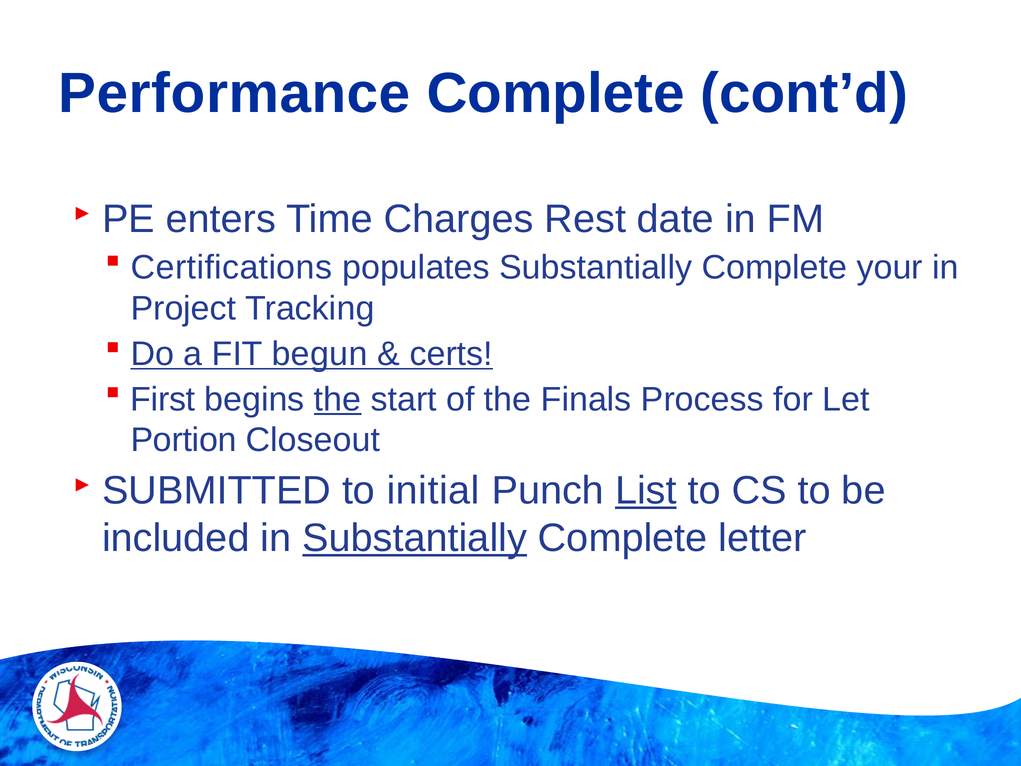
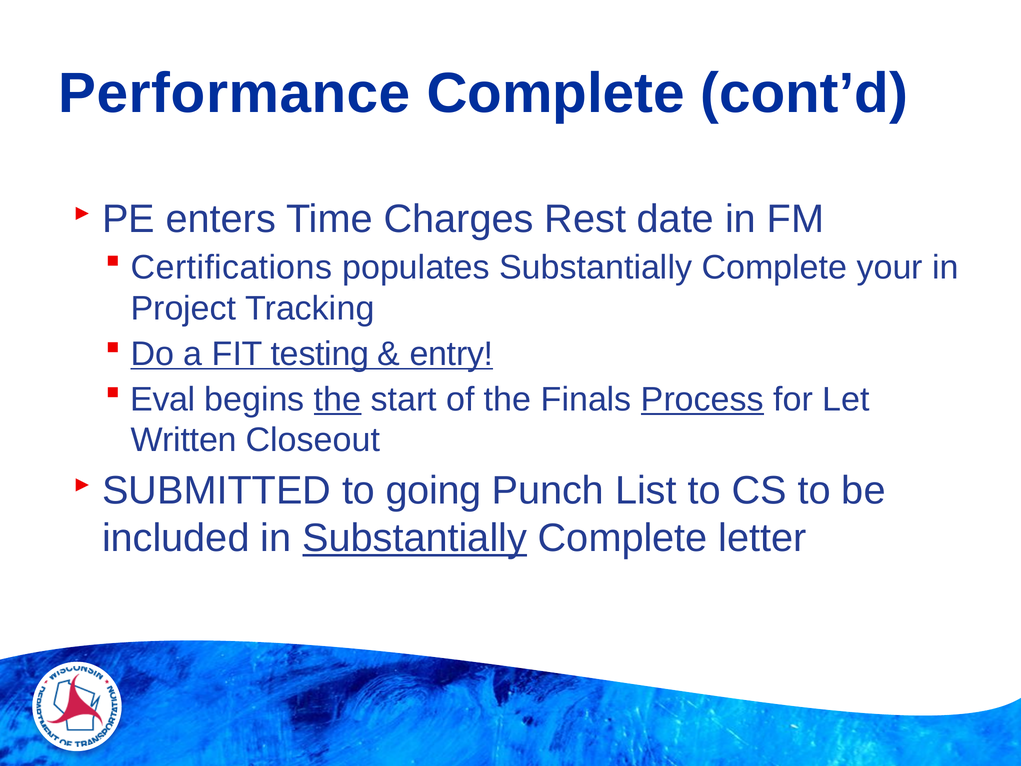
begun: begun -> testing
certs: certs -> entry
First: First -> Eval
Process underline: none -> present
Portion: Portion -> Written
initial: initial -> going
List underline: present -> none
